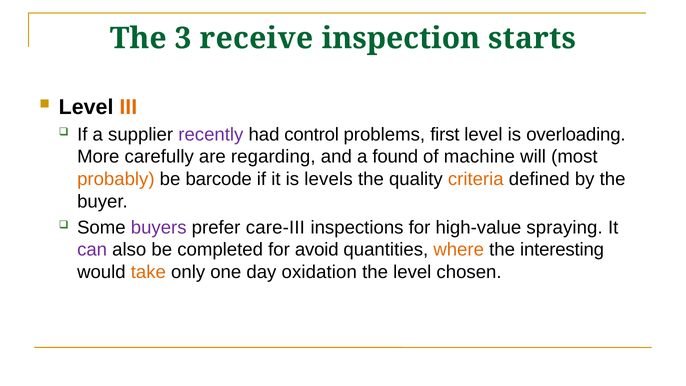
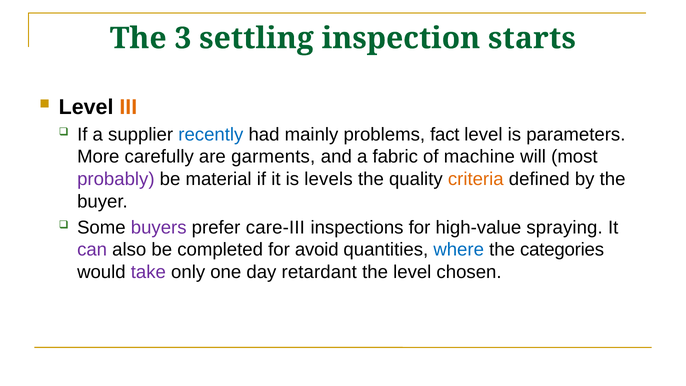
receive: receive -> settling
recently colour: purple -> blue
control: control -> mainly
first: first -> fact
overloading: overloading -> parameters
regarding: regarding -> garments
found: found -> fabric
probably colour: orange -> purple
barcode: barcode -> material
where colour: orange -> blue
interesting: interesting -> categories
take colour: orange -> purple
oxidation: oxidation -> retardant
